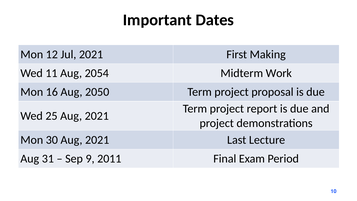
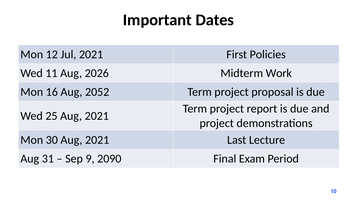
Making: Making -> Policies
2054: 2054 -> 2026
2050: 2050 -> 2052
2011: 2011 -> 2090
